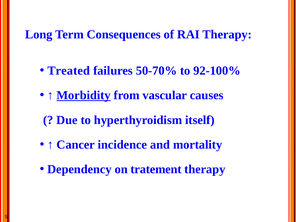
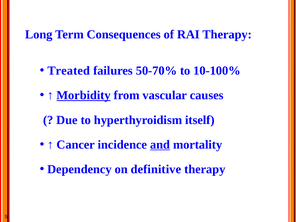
92-100%: 92-100% -> 10-100%
and underline: none -> present
tratement: tratement -> definitive
